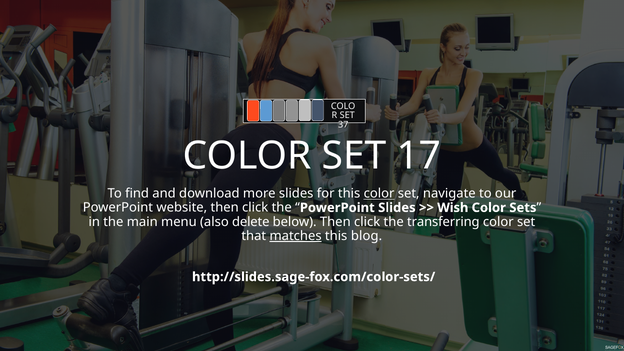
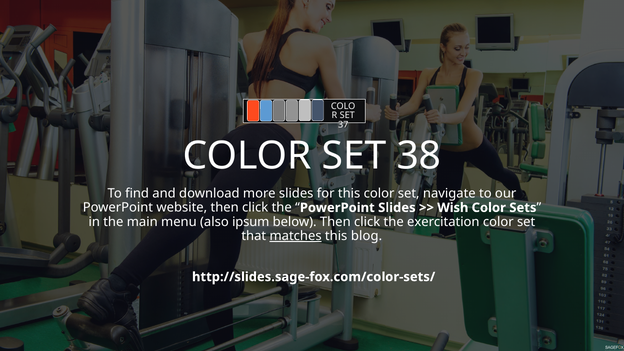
17: 17 -> 38
color at (379, 194) underline: present -> none
delete: delete -> ipsum
transferring: transferring -> exercitation
